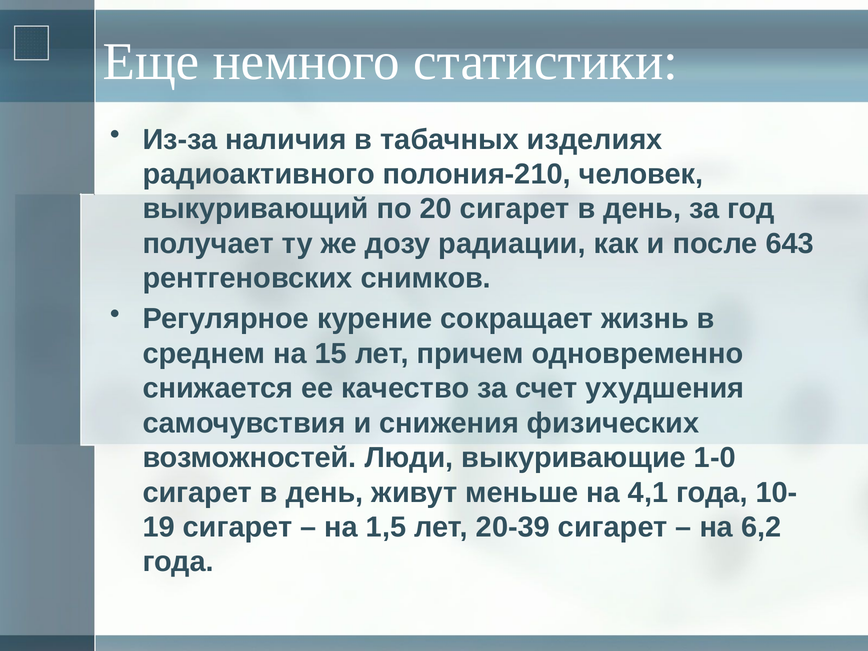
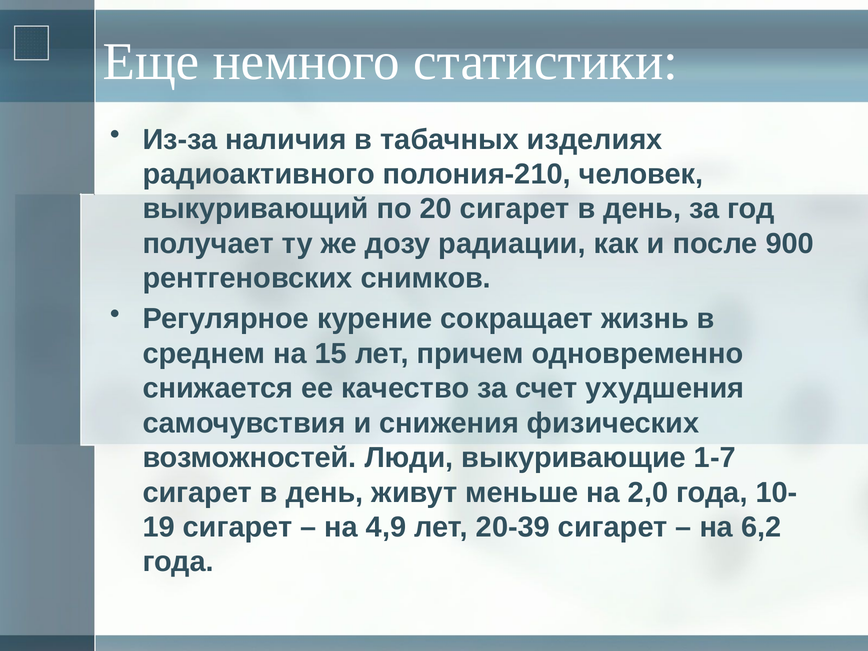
643: 643 -> 900
1-0: 1-0 -> 1-7
4,1: 4,1 -> 2,0
1,5: 1,5 -> 4,9
